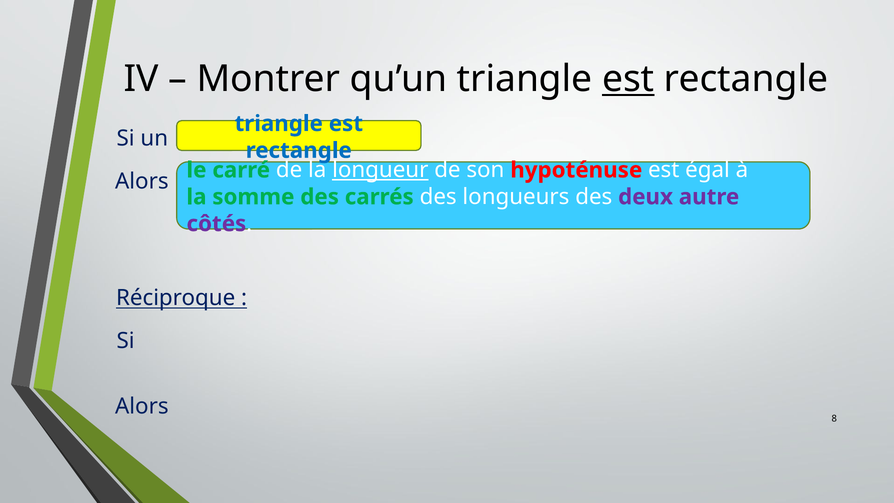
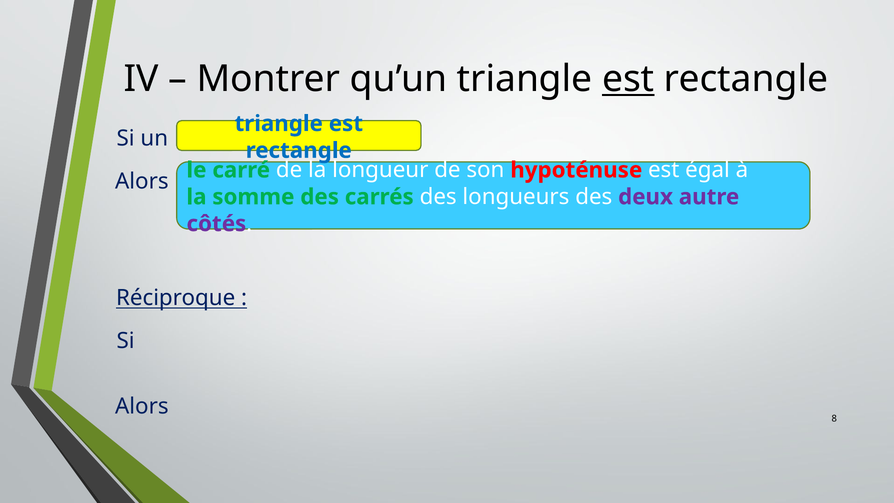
longueur underline: present -> none
